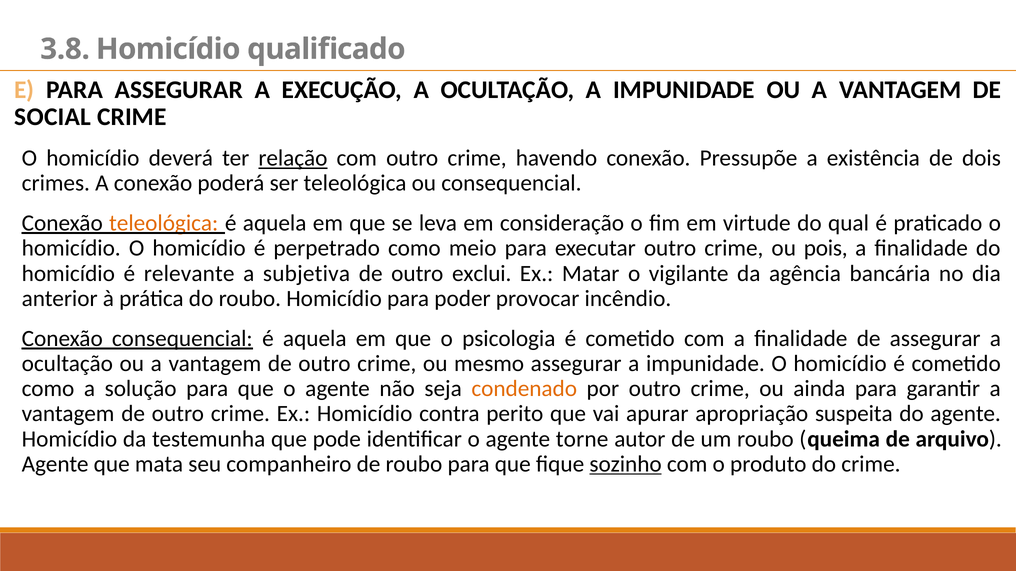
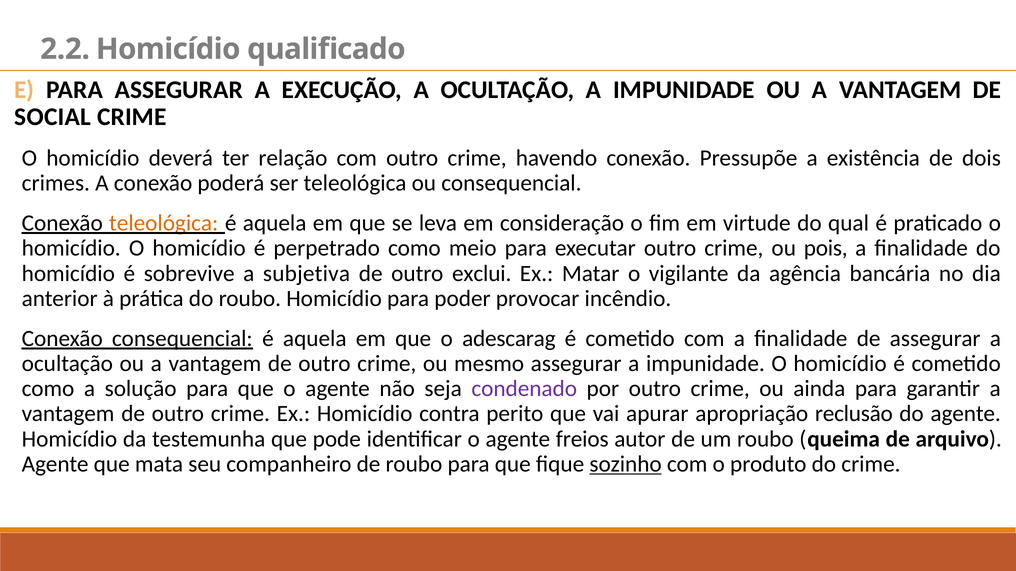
3.8: 3.8 -> 2.2
relação underline: present -> none
relevante: relevante -> sobrevive
psicologia: psicologia -> adescarag
condenado colour: orange -> purple
suspeita: suspeita -> reclusão
torne: torne -> freios
